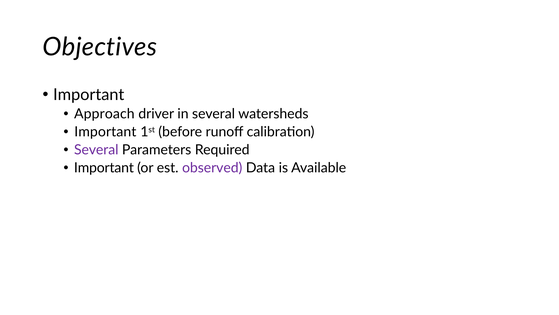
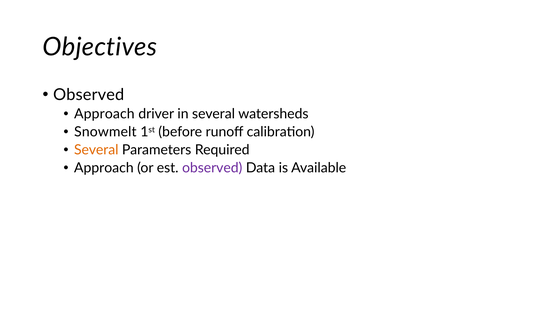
Important at (89, 94): Important -> Observed
Important at (105, 132): Important -> Snowmelt
Several at (96, 150) colour: purple -> orange
Important at (104, 168): Important -> Approach
